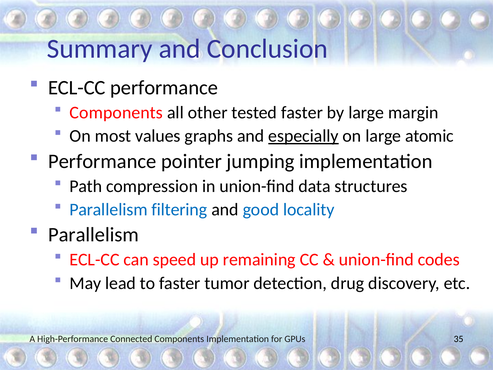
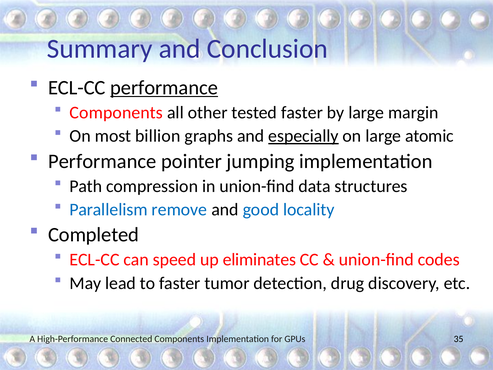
performance at (164, 88) underline: none -> present
values: values -> billion
filtering: filtering -> remove
Parallelism at (94, 235): Parallelism -> Completed
remaining: remaining -> eliminates
